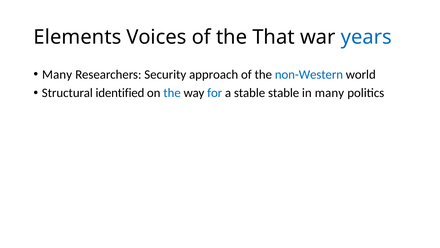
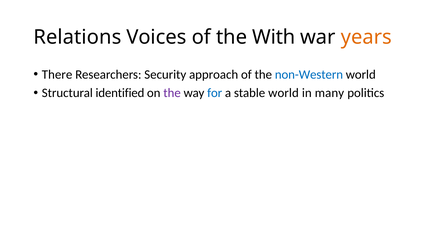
Elements: Elements -> Relations
That: That -> With
years colour: blue -> orange
Many at (57, 74): Many -> There
the at (172, 93) colour: blue -> purple
stable stable: stable -> world
